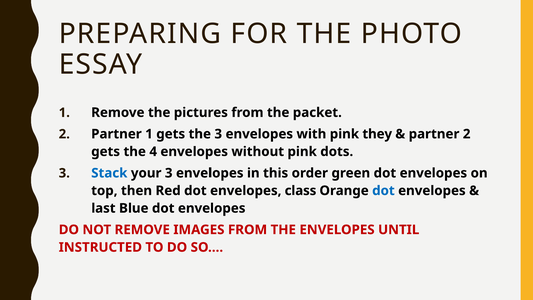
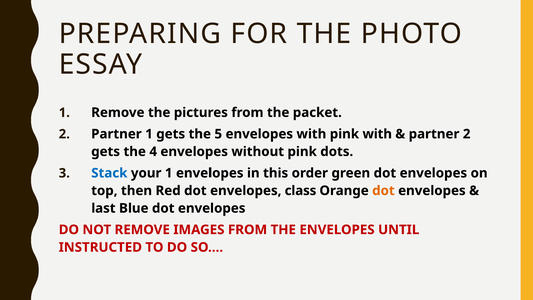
the 3: 3 -> 5
pink they: they -> with
your 3: 3 -> 1
dot at (383, 191) colour: blue -> orange
